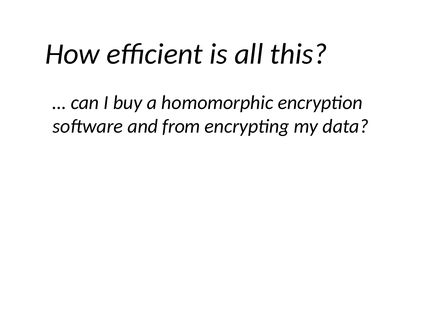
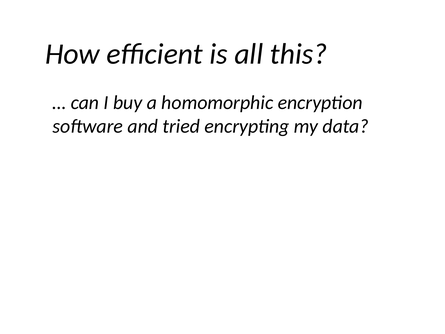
from: from -> tried
